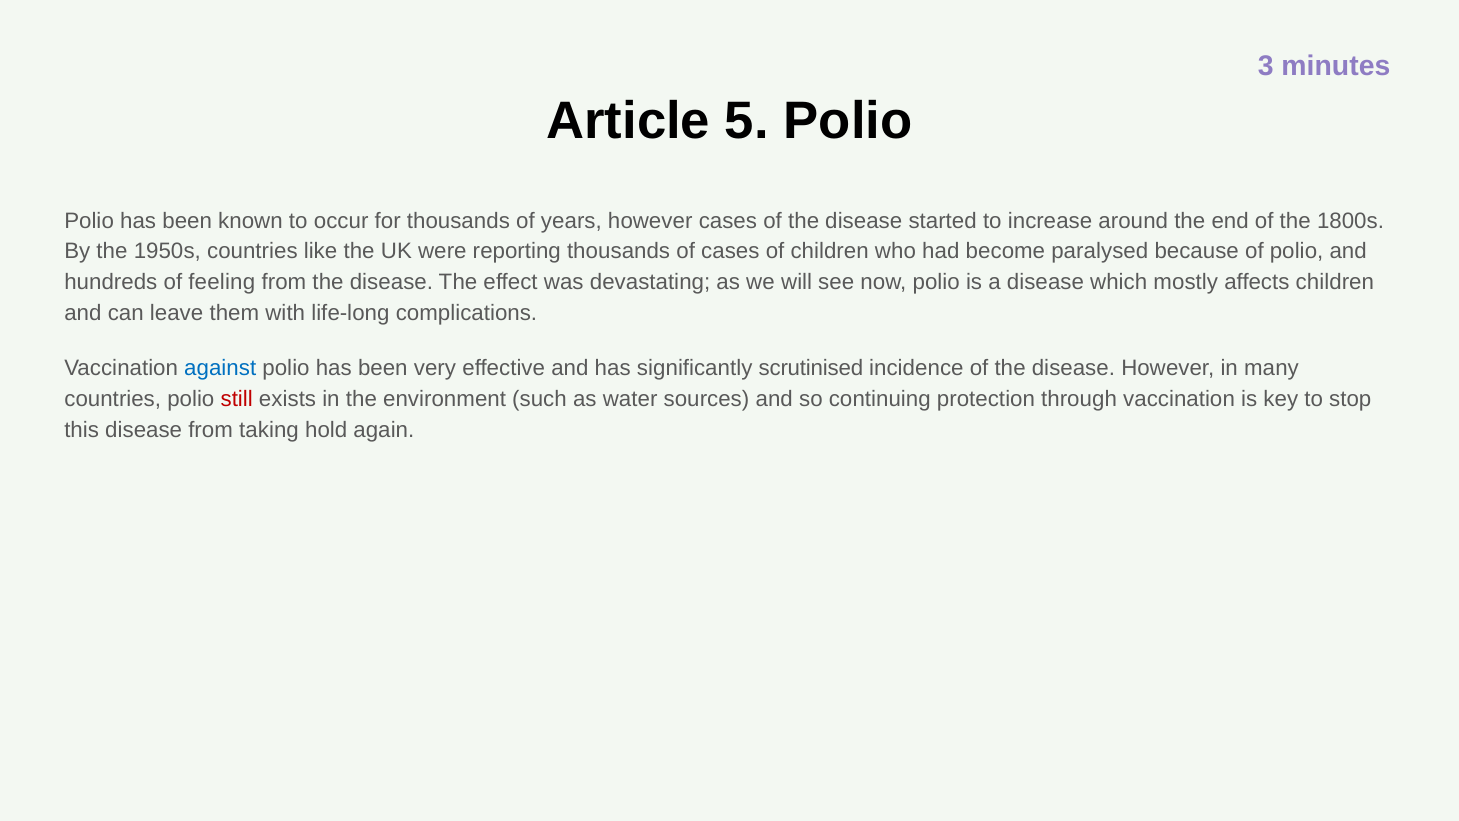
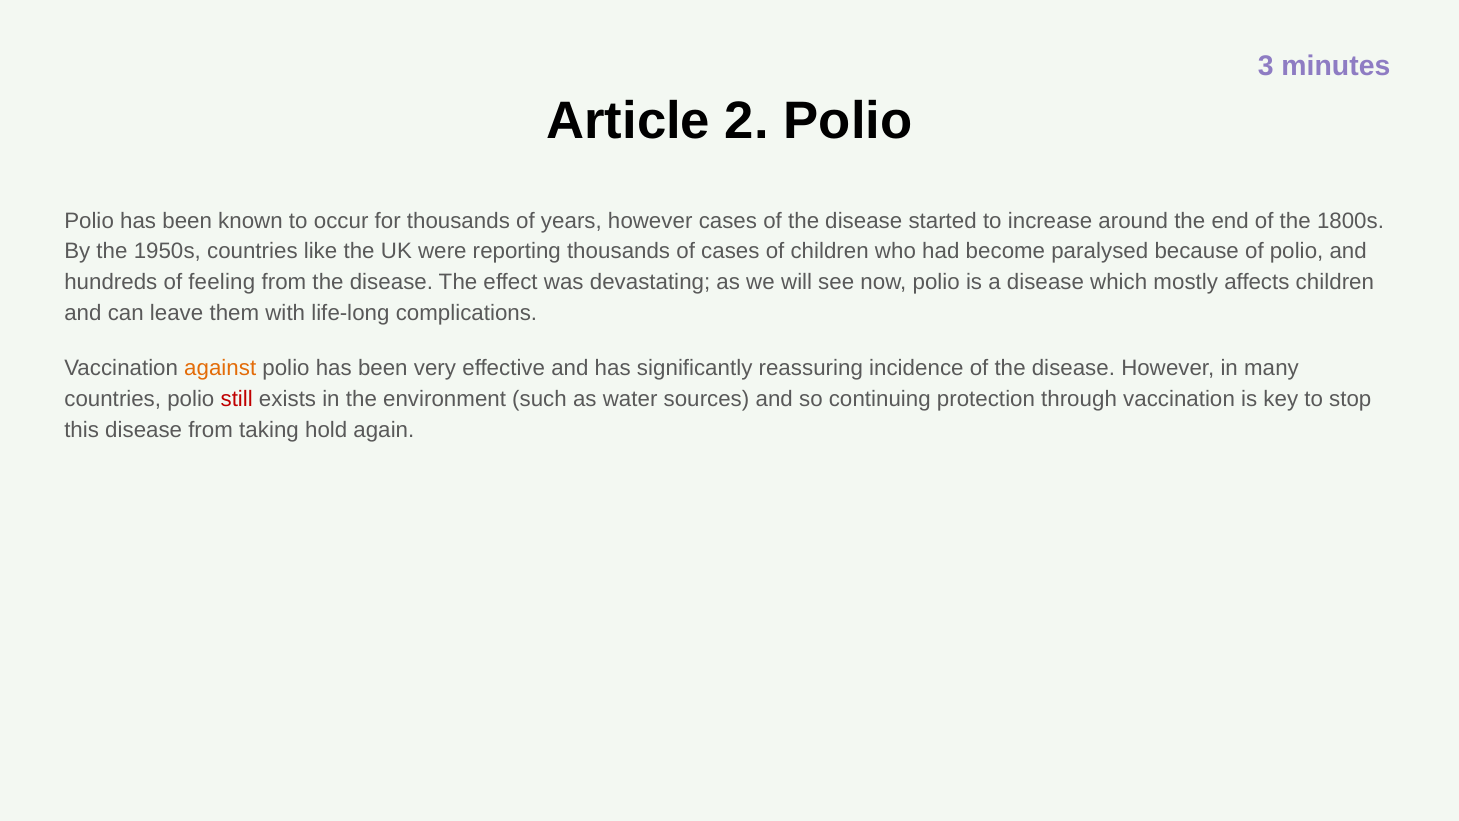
5: 5 -> 2
against colour: blue -> orange
scrutinised: scrutinised -> reassuring
